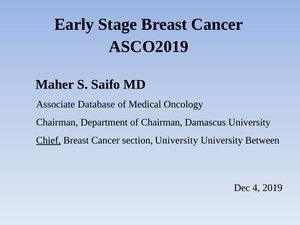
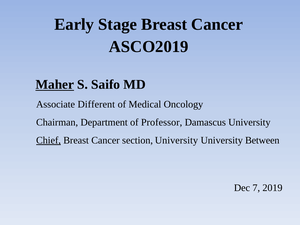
Maher underline: none -> present
Database: Database -> Different
of Chairman: Chairman -> Professor
4: 4 -> 7
